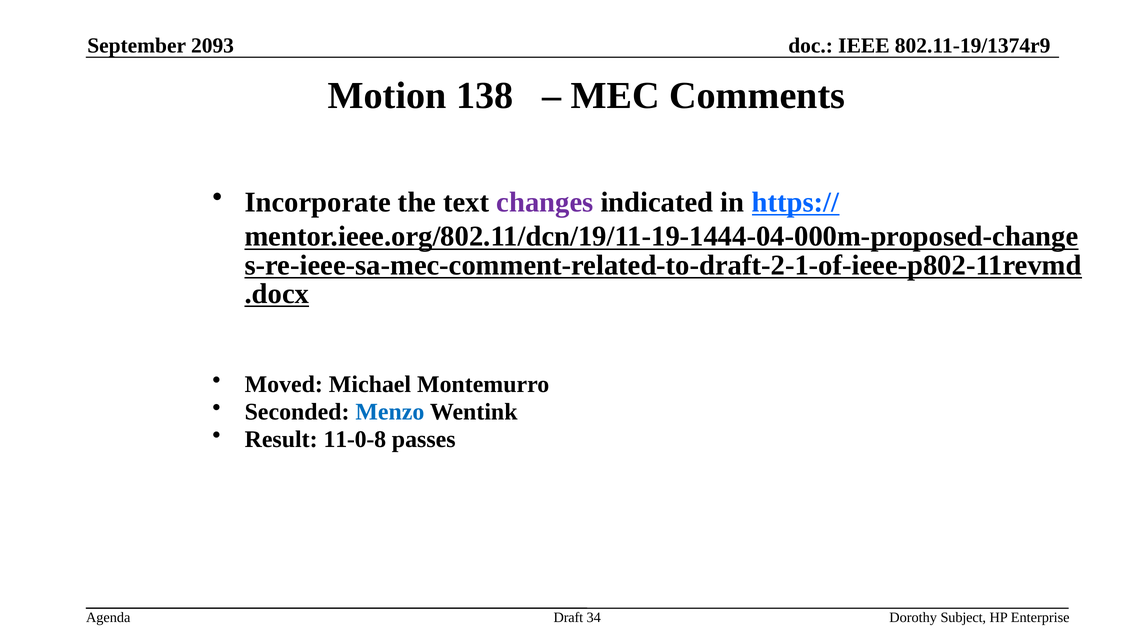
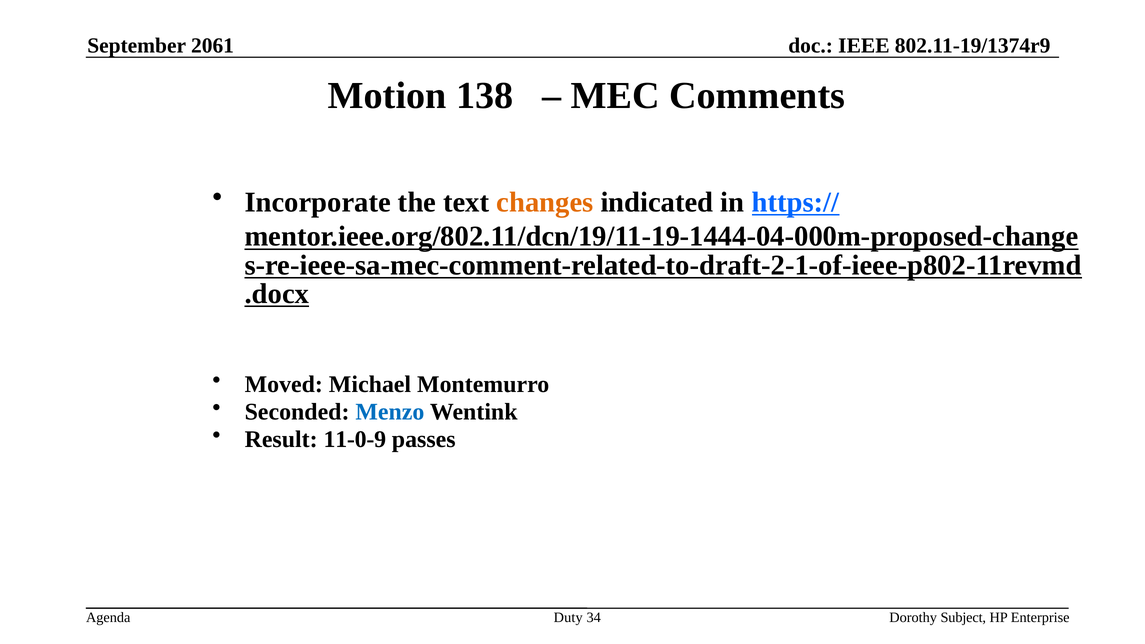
2093: 2093 -> 2061
changes colour: purple -> orange
11-0-8: 11-0-8 -> 11-0-9
Draft: Draft -> Duty
